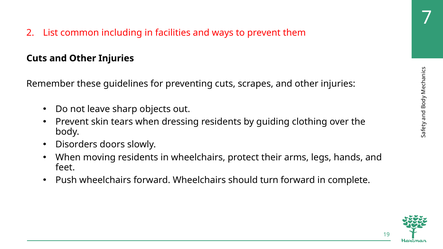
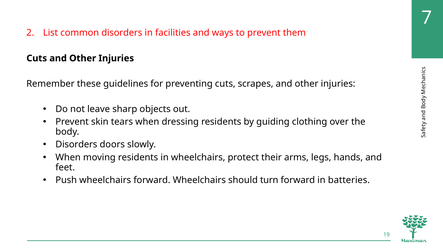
common including: including -> disorders
complete: complete -> batteries
